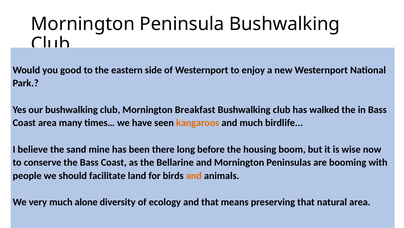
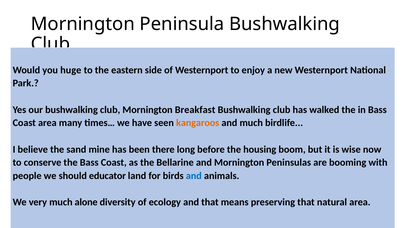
good: good -> huge
facilitate: facilitate -> educator
and at (194, 175) colour: orange -> blue
